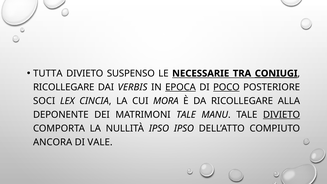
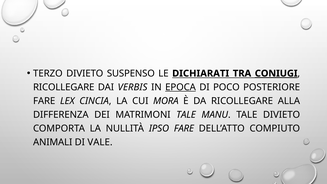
TUTTA: TUTTA -> TERZO
NECESSARIE: NECESSARIE -> DICHIARATI
POCO underline: present -> none
SOCI at (44, 101): SOCI -> FARE
DEPONENTE: DEPONENTE -> DIFFERENZA
DIVIETO at (282, 115) underline: present -> none
IPSO IPSO: IPSO -> FARE
ANCORA: ANCORA -> ANIMALI
